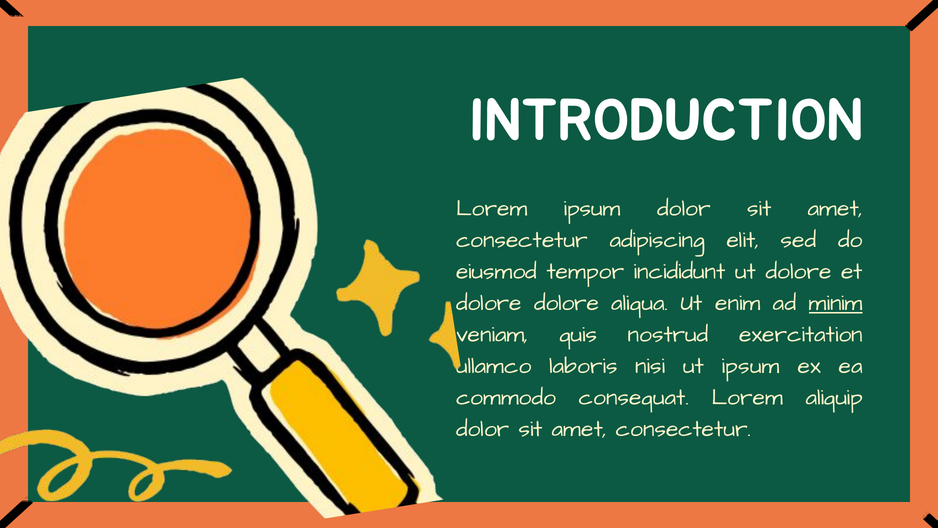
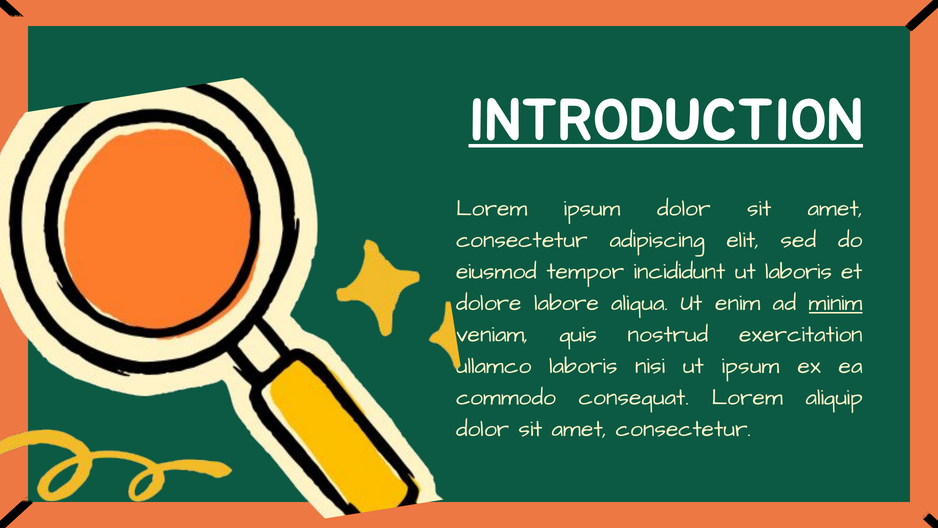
INTRODUCTION underline: none -> present
ut dolore: dolore -> laboris
dolore at (567, 303): dolore -> labore
